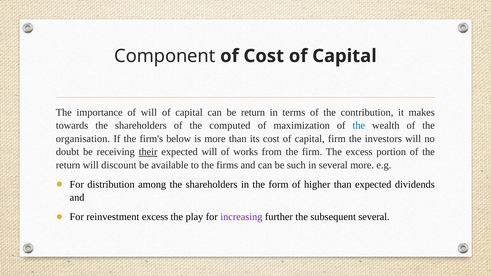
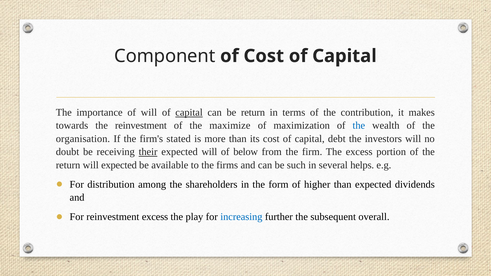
capital at (189, 113) underline: none -> present
towards the shareholders: shareholders -> reinvestment
computed: computed -> maximize
below: below -> stated
capital firm: firm -> debt
works: works -> below
will discount: discount -> expected
several more: more -> helps
increasing colour: purple -> blue
subsequent several: several -> overall
